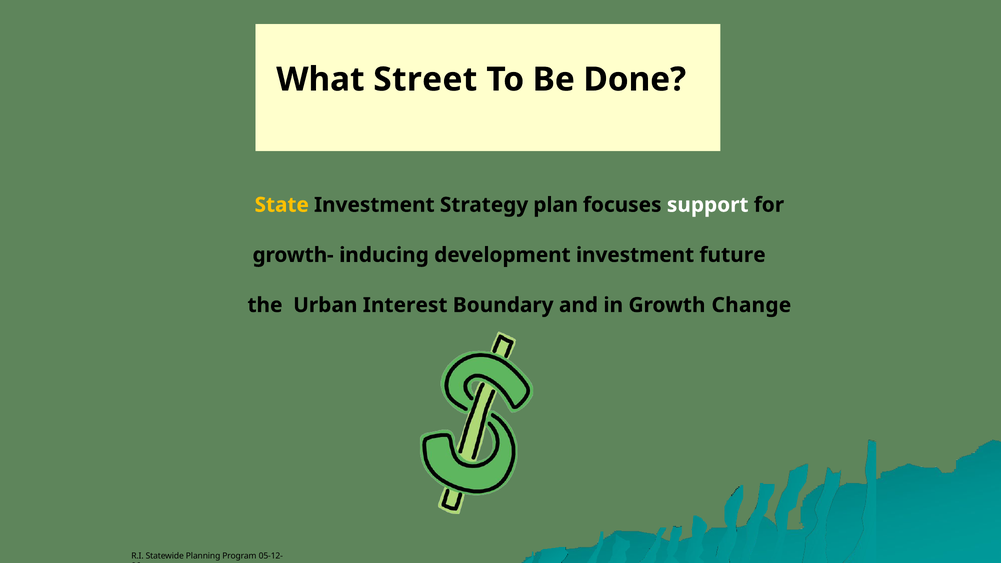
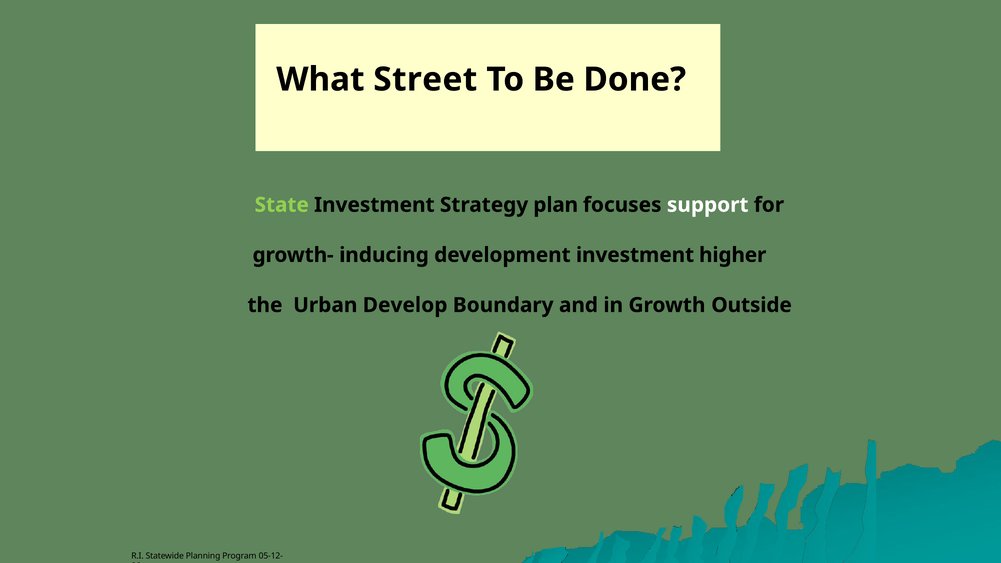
State colour: yellow -> light green
future: future -> higher
Interest: Interest -> Develop
Change: Change -> Outside
